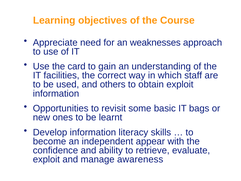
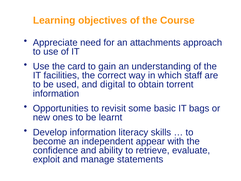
weaknesses: weaknesses -> attachments
others: others -> digital
obtain exploit: exploit -> torrent
awareness: awareness -> statements
